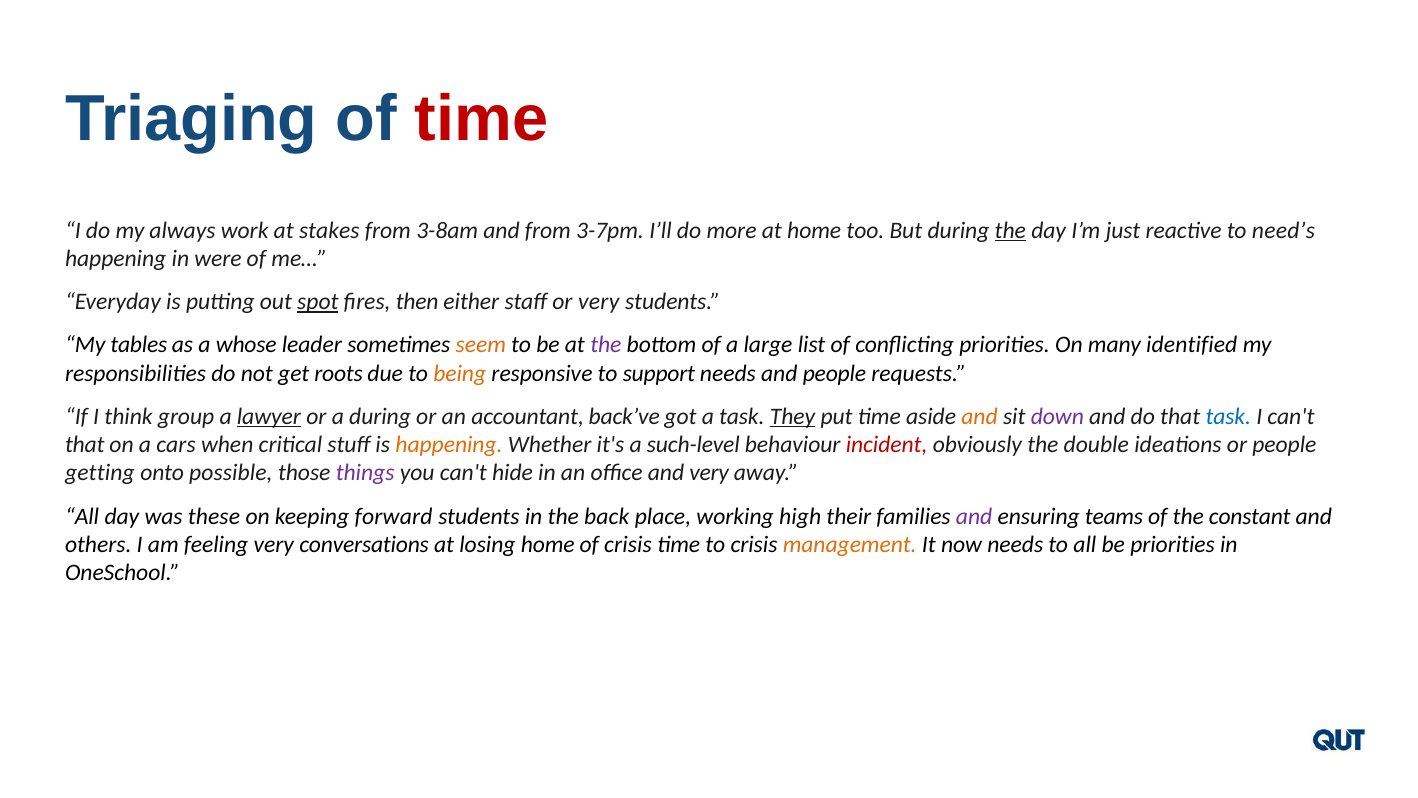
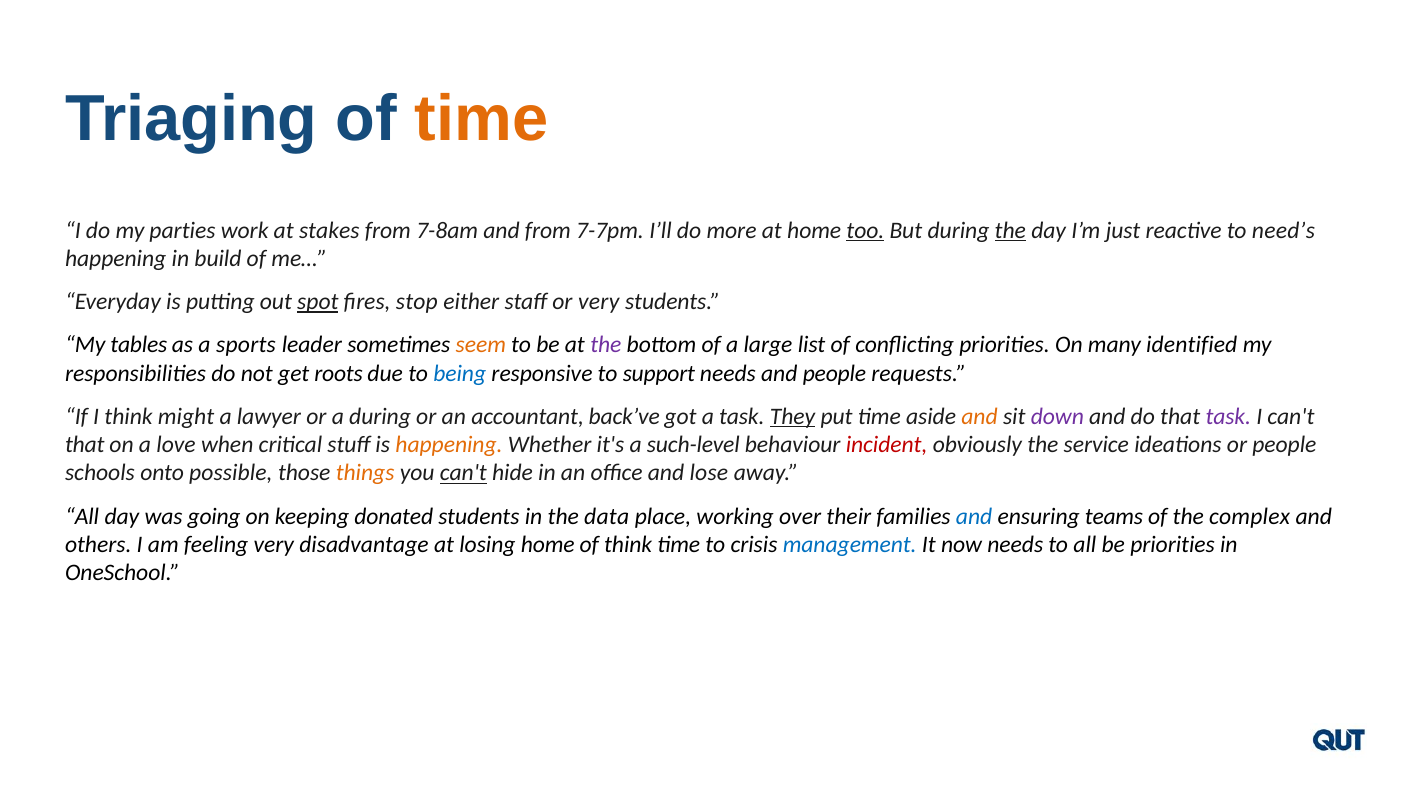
time at (482, 119) colour: red -> orange
always: always -> parties
3-8am: 3-8am -> 7-8am
3-7pm: 3-7pm -> 7-7pm
too underline: none -> present
were: were -> build
then: then -> stop
whose: whose -> sports
being colour: orange -> blue
group: group -> might
lawyer underline: present -> none
task at (1228, 416) colour: blue -> purple
cars: cars -> love
double: double -> service
getting: getting -> schools
things colour: purple -> orange
can't at (463, 473) underline: none -> present
and very: very -> lose
these: these -> going
forward: forward -> donated
back: back -> data
high: high -> over
and at (974, 516) colour: purple -> blue
constant: constant -> complex
conversations: conversations -> disadvantage
of crisis: crisis -> think
management colour: orange -> blue
